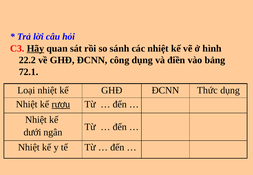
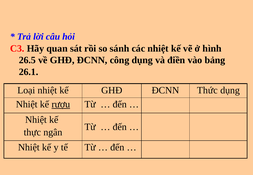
Hãy underline: present -> none
22.2: 22.2 -> 26.5
72.1: 72.1 -> 26.1
dưới: dưới -> thực
